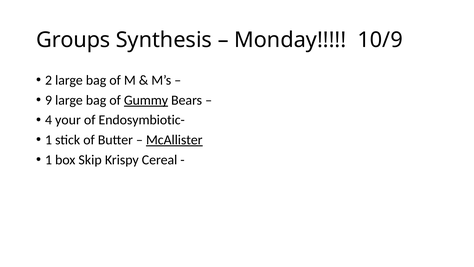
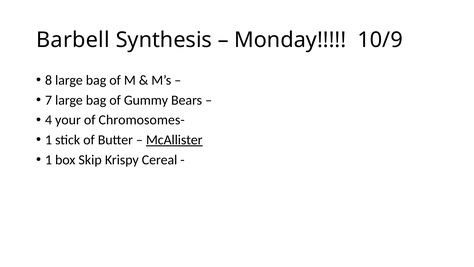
Groups: Groups -> Barbell
2: 2 -> 8
9: 9 -> 7
Gummy underline: present -> none
Endosymbiotic-: Endosymbiotic- -> Chromosomes-
